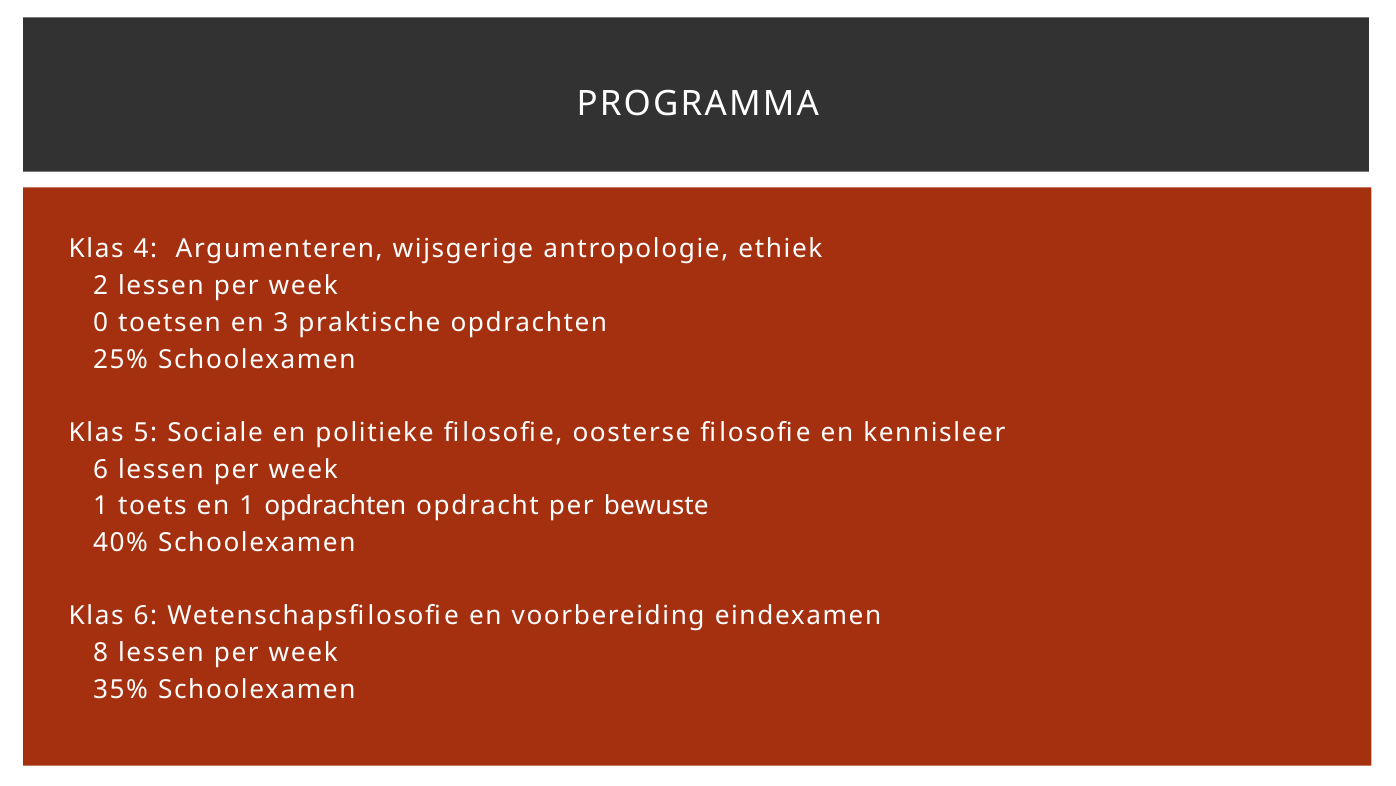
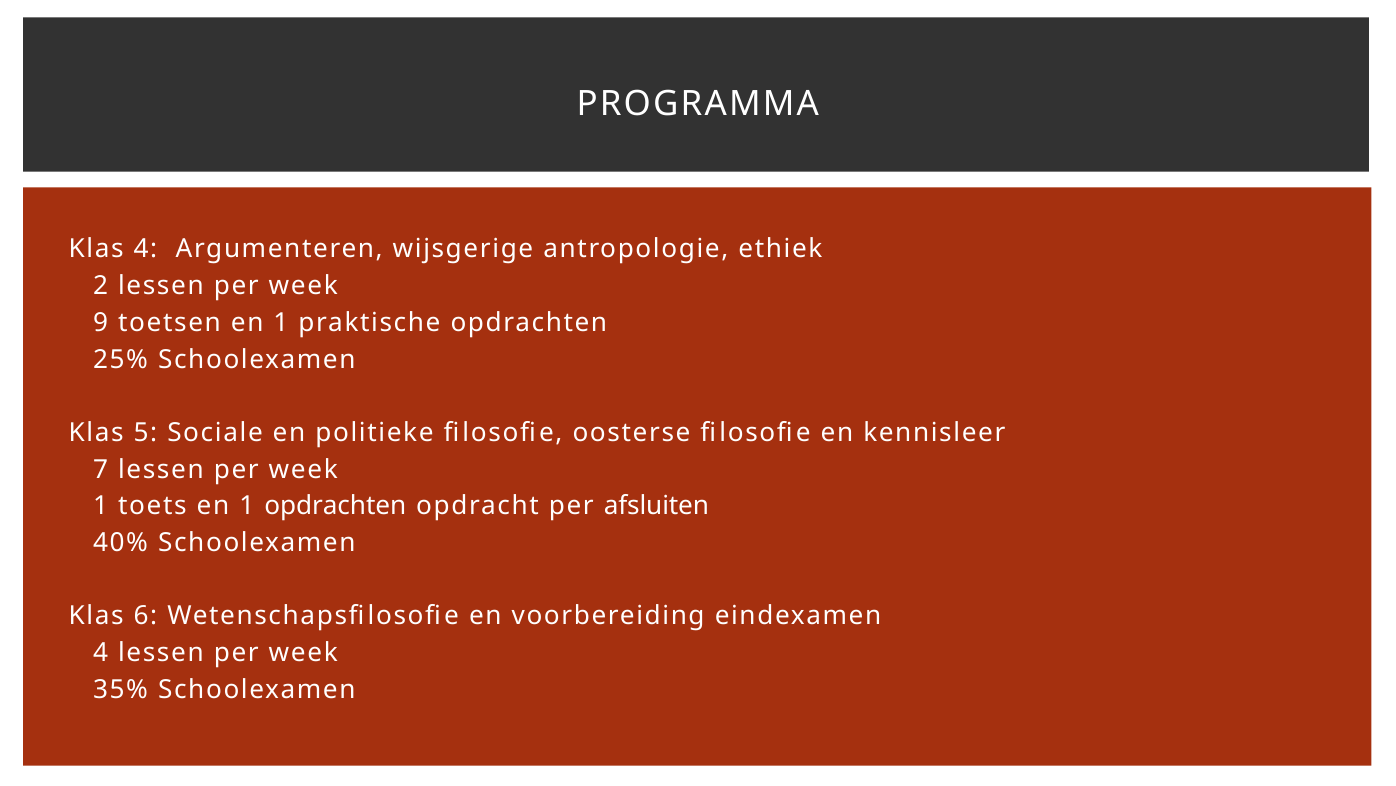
0: 0 -> 9
toetsen en 3: 3 -> 1
6 at (101, 469): 6 -> 7
bewuste: bewuste -> afsluiten
8 at (101, 652): 8 -> 4
